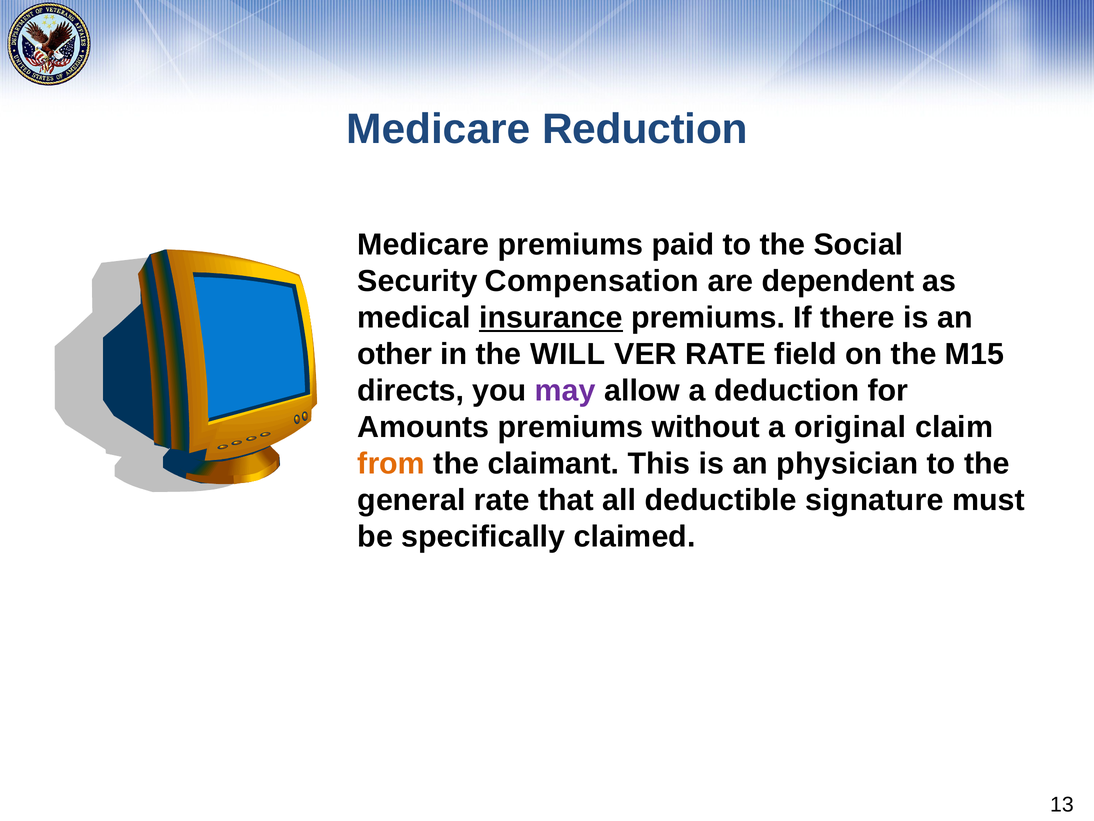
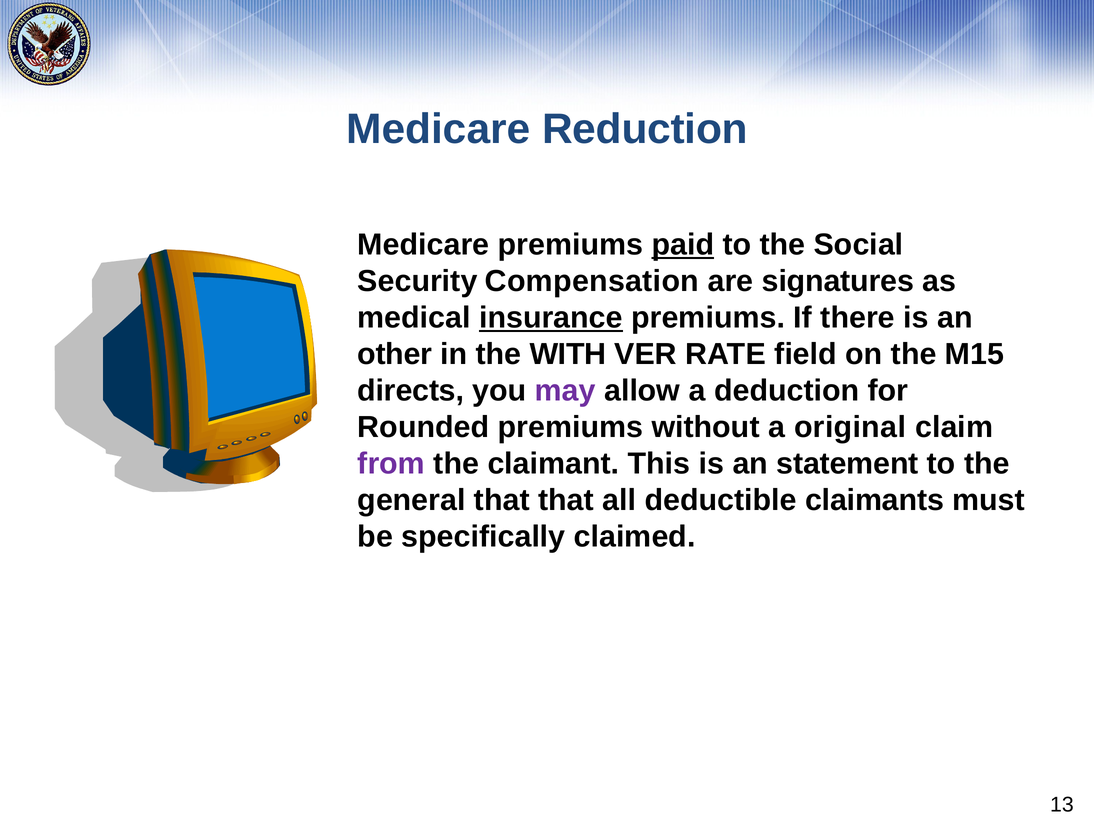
paid underline: none -> present
dependent: dependent -> signatures
WILL: WILL -> WITH
Amounts: Amounts -> Rounded
from colour: orange -> purple
physician: physician -> statement
general rate: rate -> that
signature: signature -> claimants
